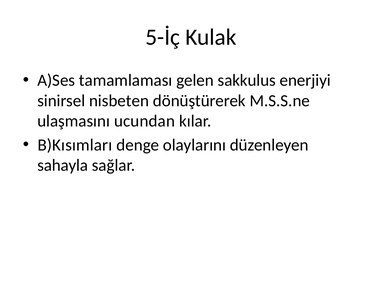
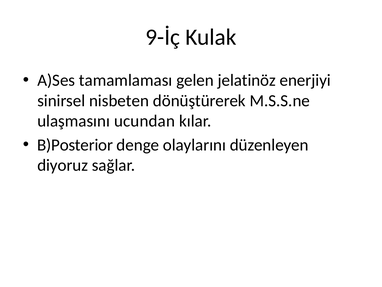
5-İç: 5-İç -> 9-İç
sakkulus: sakkulus -> jelatinöz
B)Kısımları: B)Kısımları -> B)Posterior
sahayla: sahayla -> diyoruz
